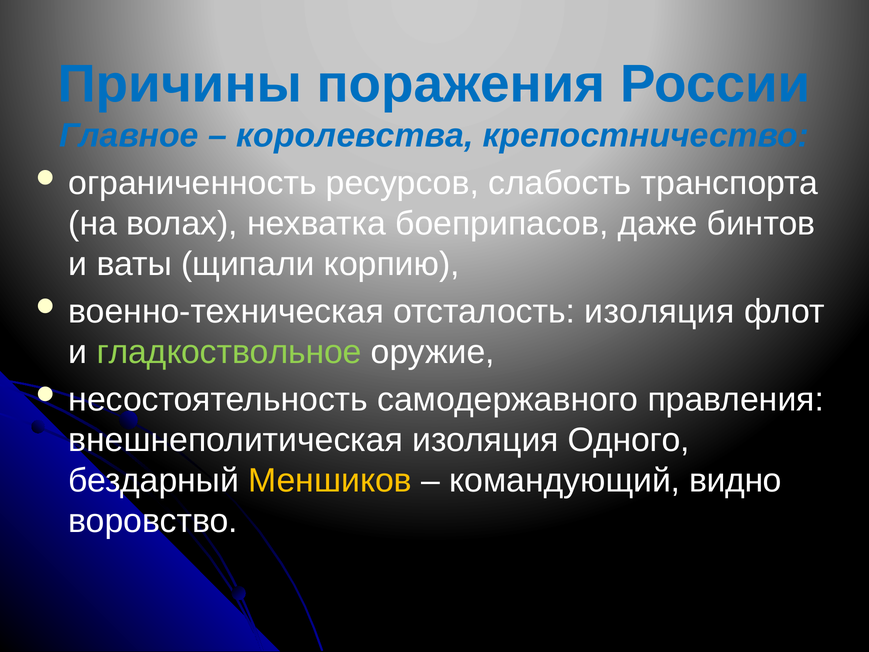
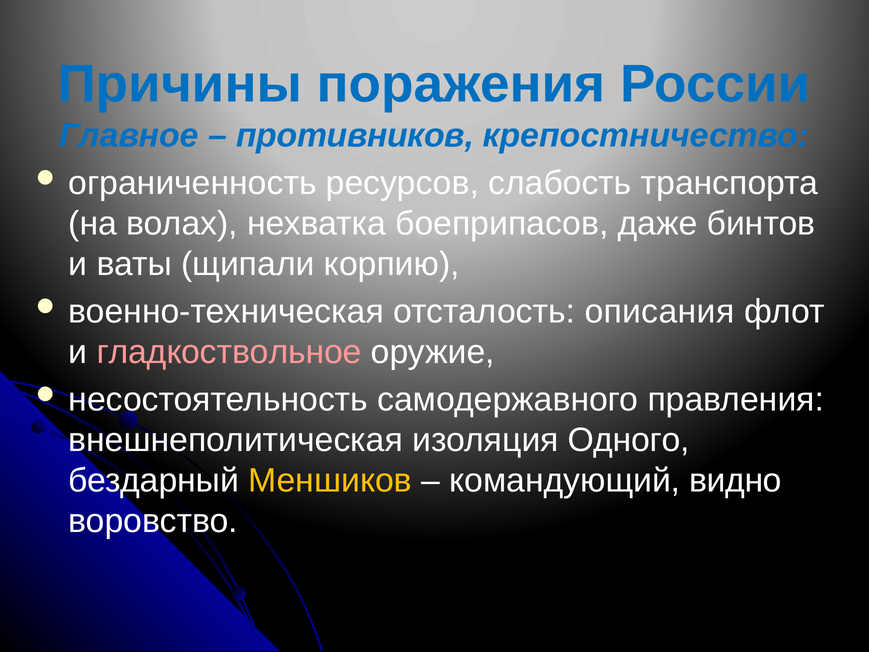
королевства: королевства -> противников
отсталость изоляция: изоляция -> описания
гладкоствольное colour: light green -> pink
